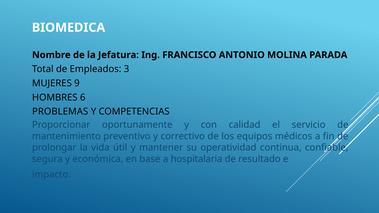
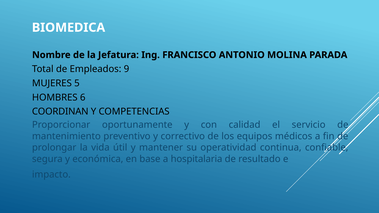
3: 3 -> 9
9: 9 -> 5
PROBLEMAS: PROBLEMAS -> COORDINAN
